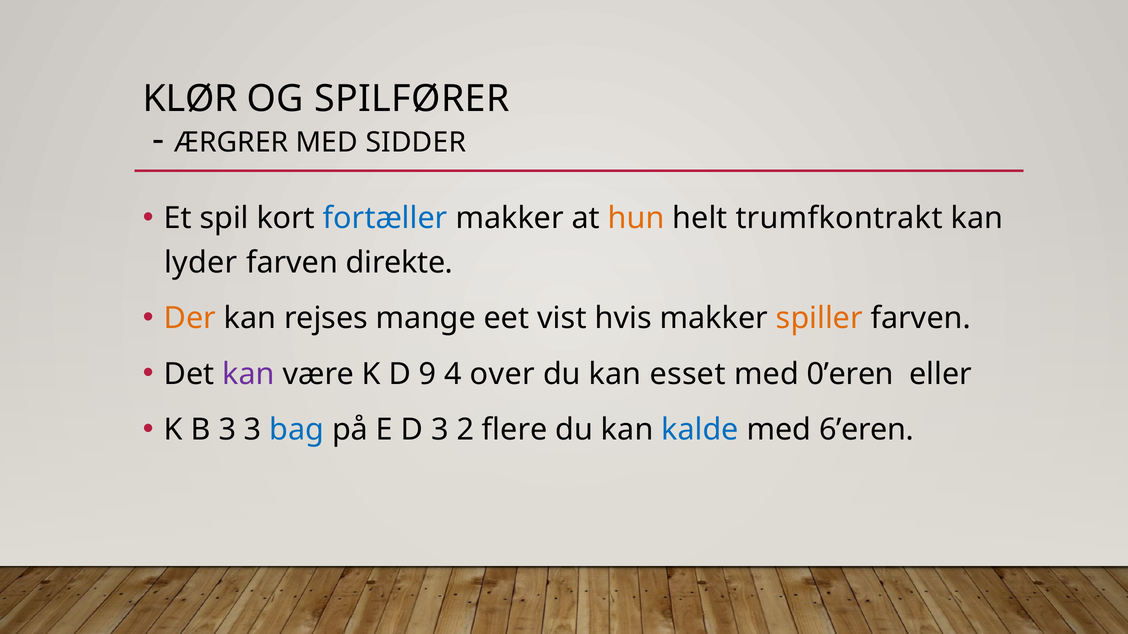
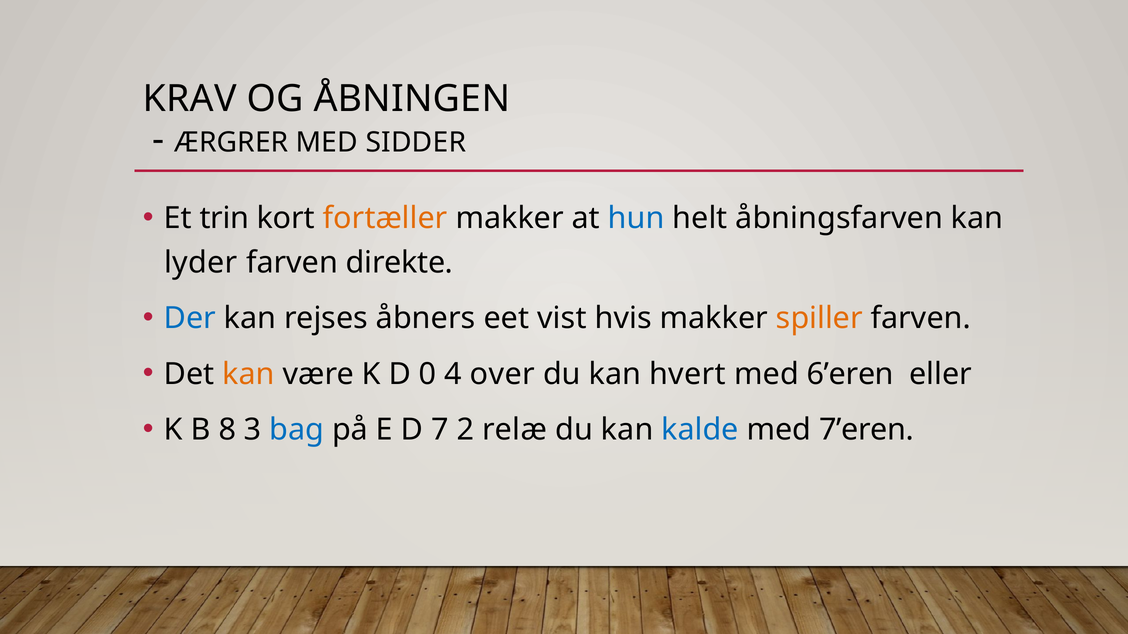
KLØR: KLØR -> KRAV
SPILFØRER: SPILFØRER -> ÅBNINGEN
spil: spil -> trin
fortæller colour: blue -> orange
hun colour: orange -> blue
trumfkontrakt: trumfkontrakt -> åbningsfarven
Der colour: orange -> blue
mange: mange -> åbners
kan at (249, 374) colour: purple -> orange
9: 9 -> 0
esset: esset -> hvert
0’eren: 0’eren -> 6’eren
B 3: 3 -> 8
D 3: 3 -> 7
flere: flere -> relæ
6’eren: 6’eren -> 7’eren
